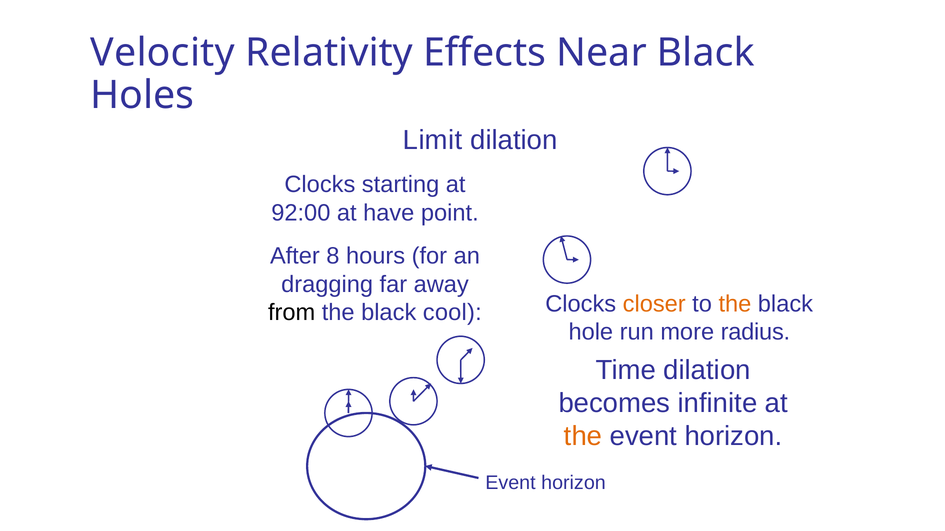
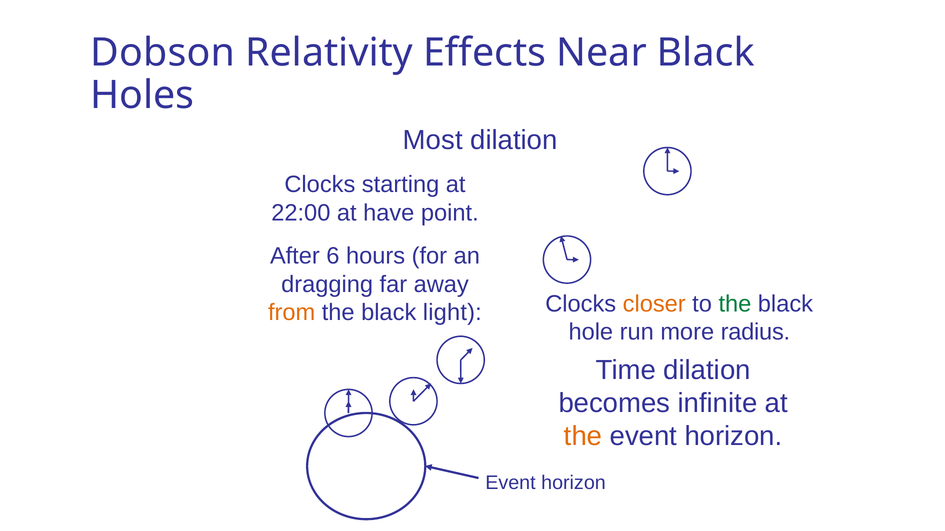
Velocity: Velocity -> Dobson
Limit: Limit -> Most
92:00: 92:00 -> 22:00
8: 8 -> 6
from colour: black -> orange
cool: cool -> light
the at (735, 304) colour: orange -> green
